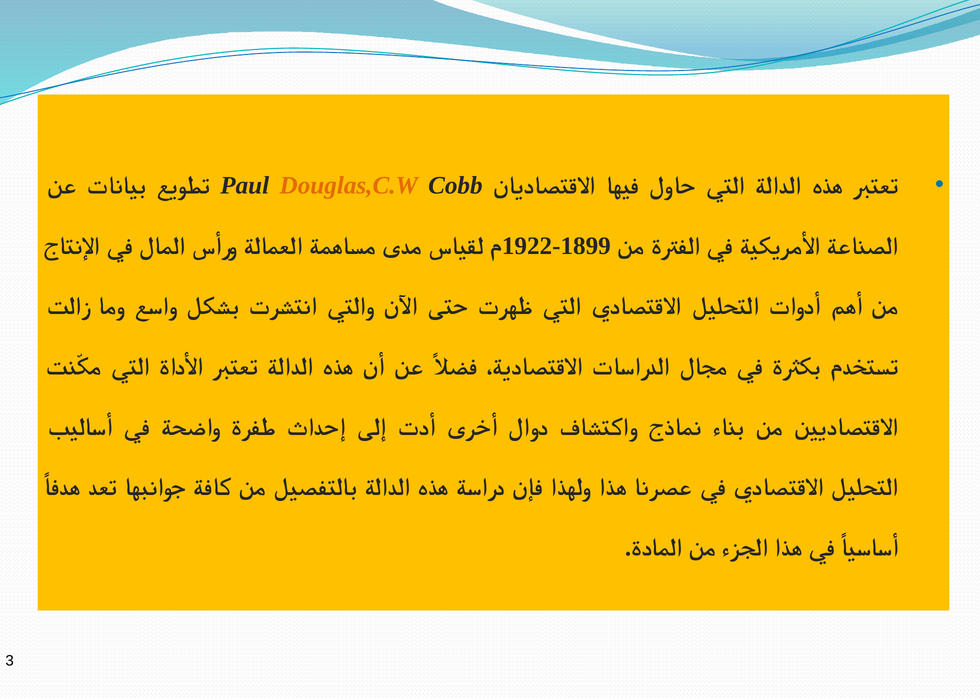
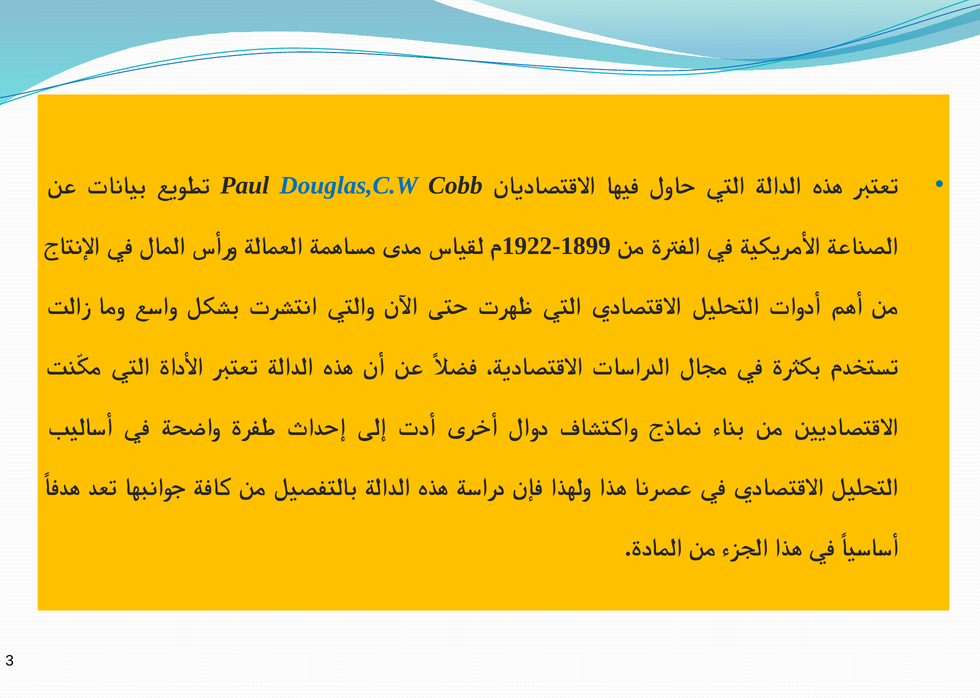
Douglas,C.W colour: orange -> blue
